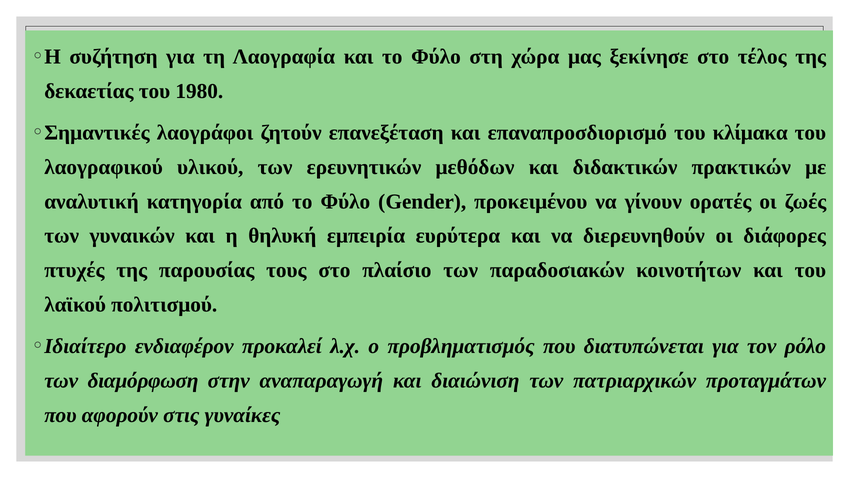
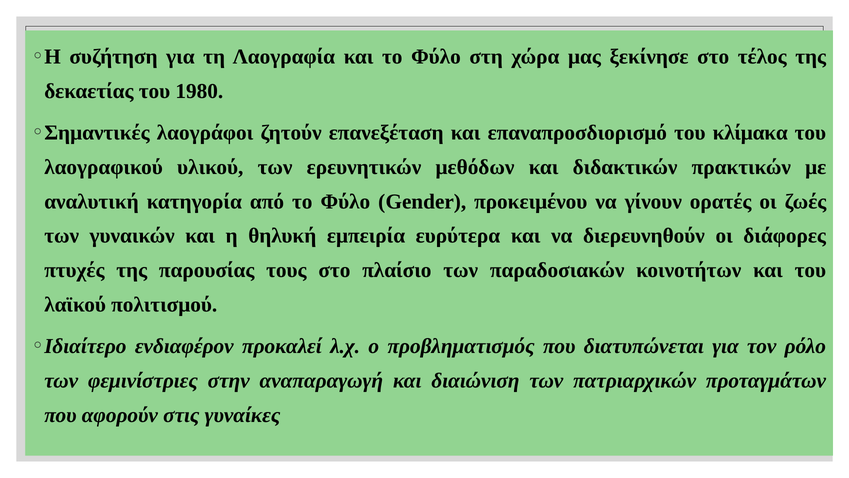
διαμόρφωση: διαμόρφωση -> φεμινίστριες
